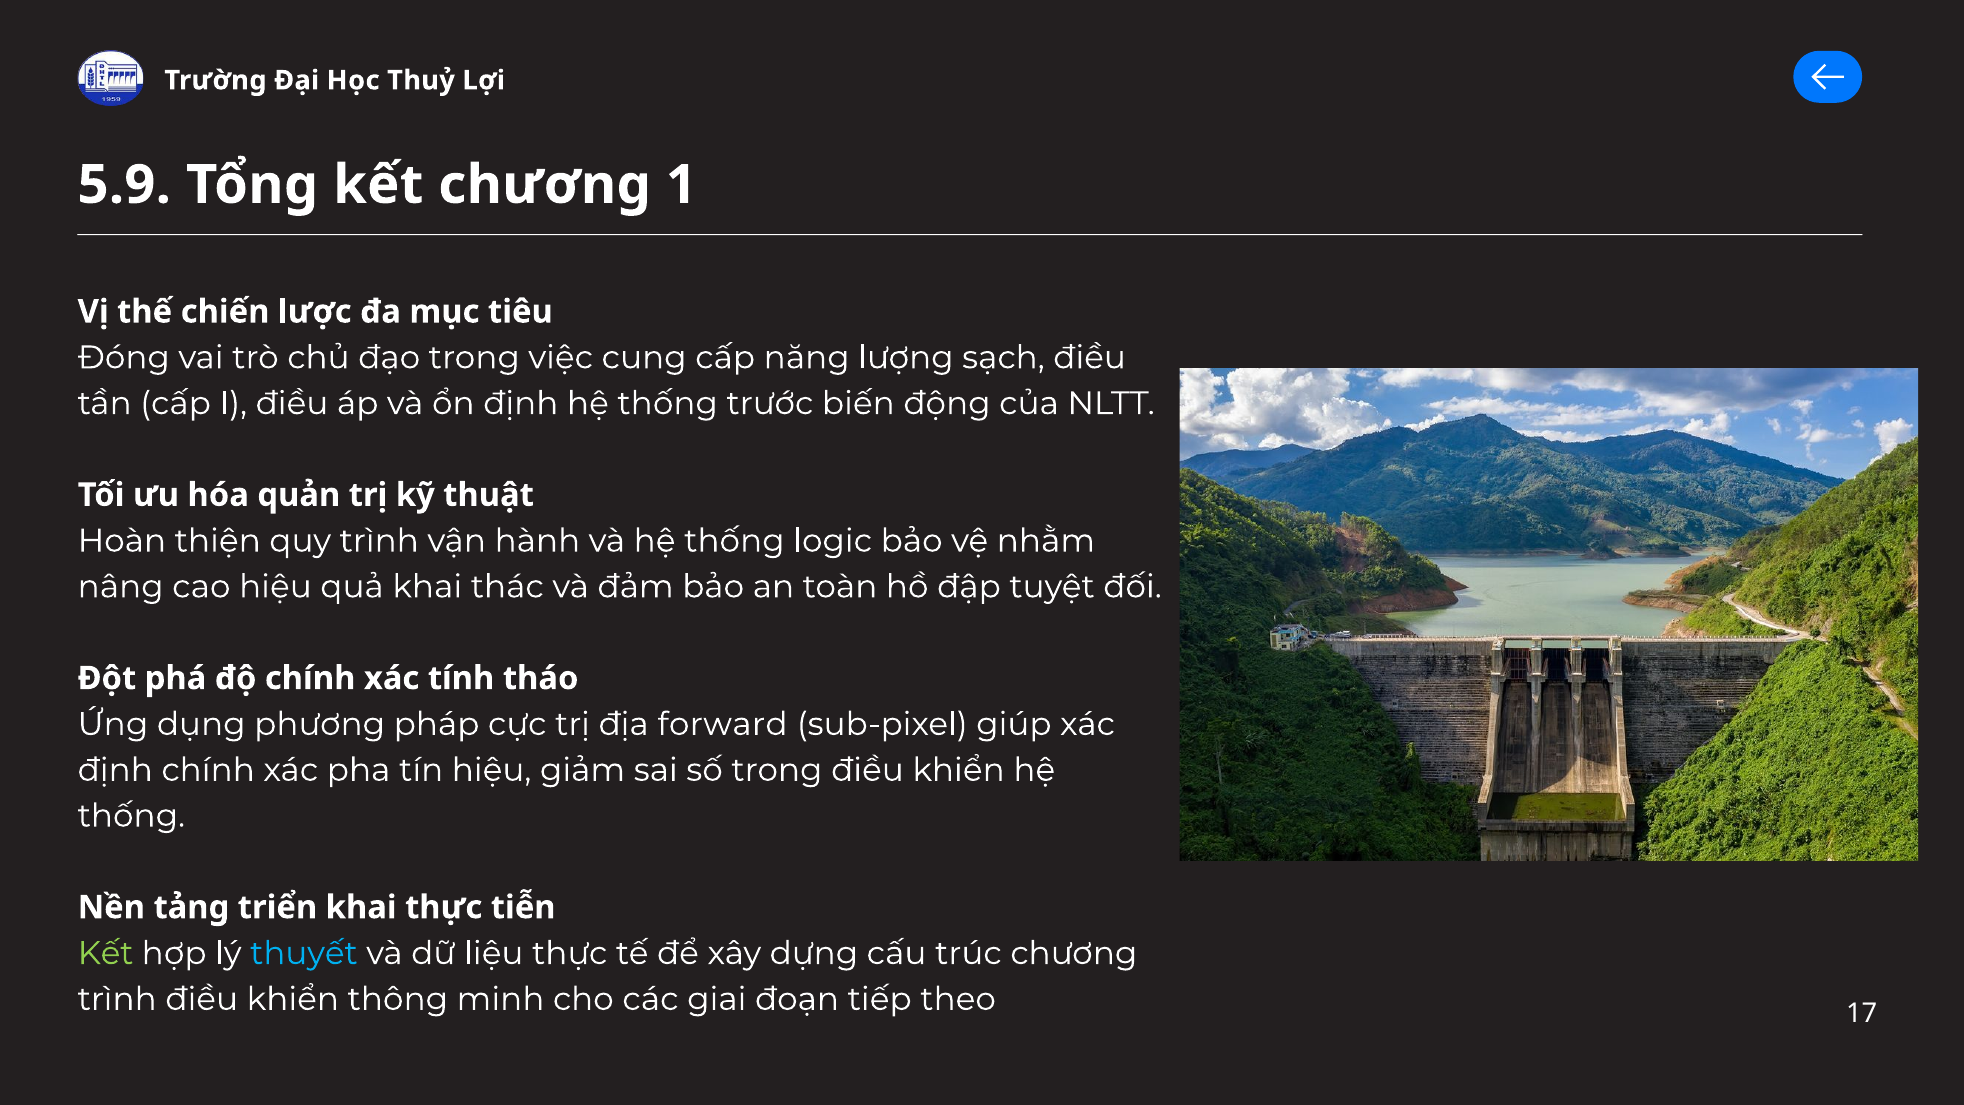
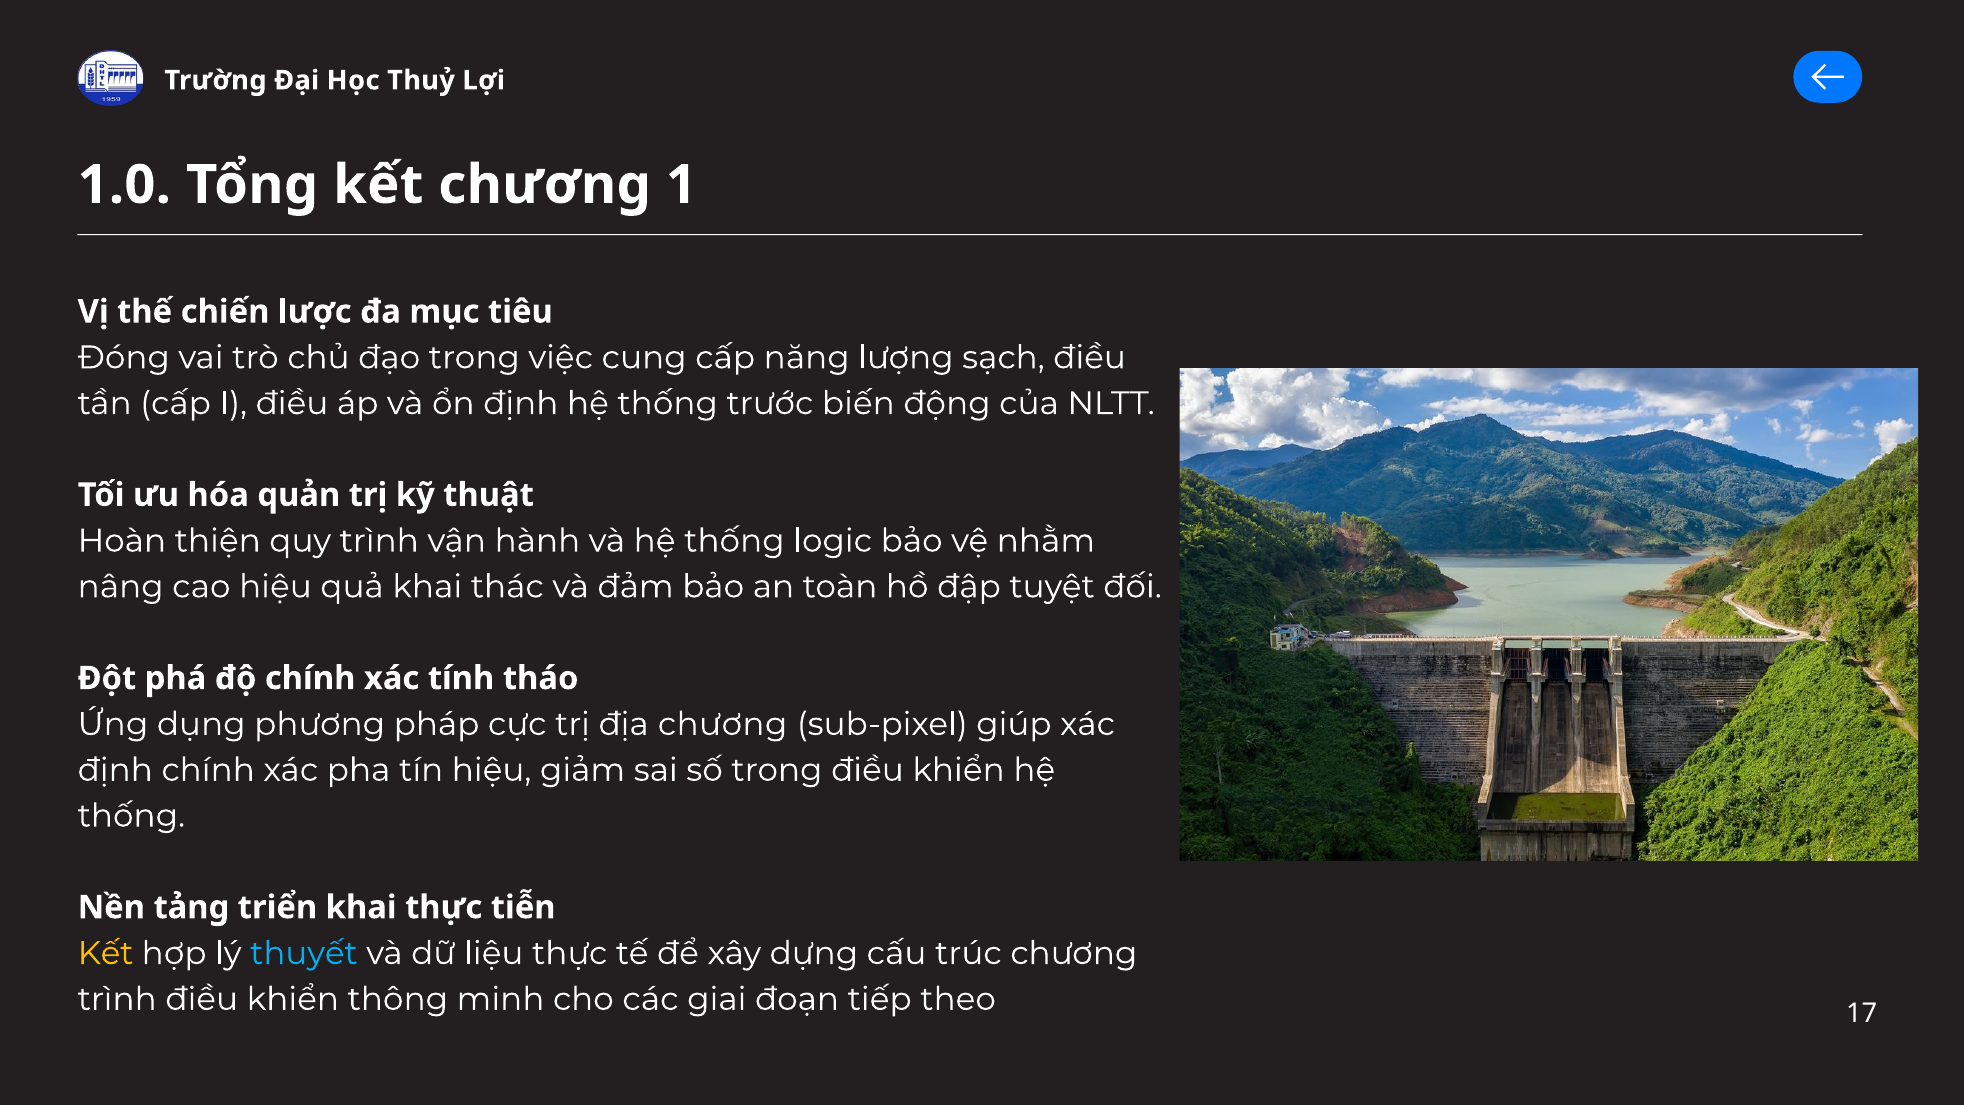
5.9: 5.9 -> 1.0
địa forward: forward -> chương
Kết at (106, 953) colour: light green -> yellow
